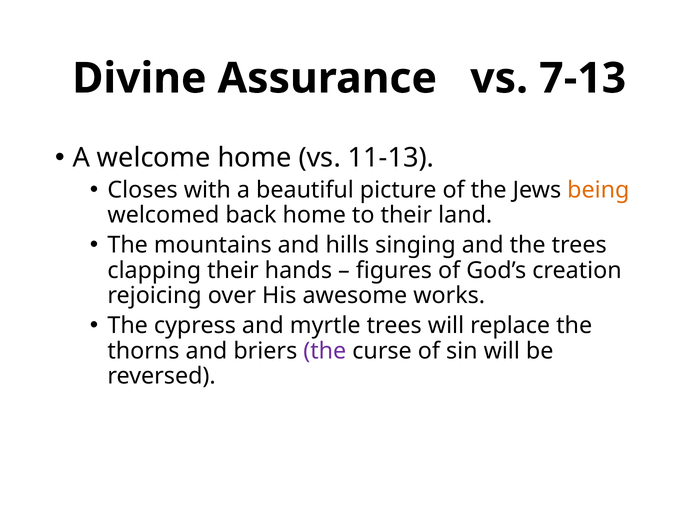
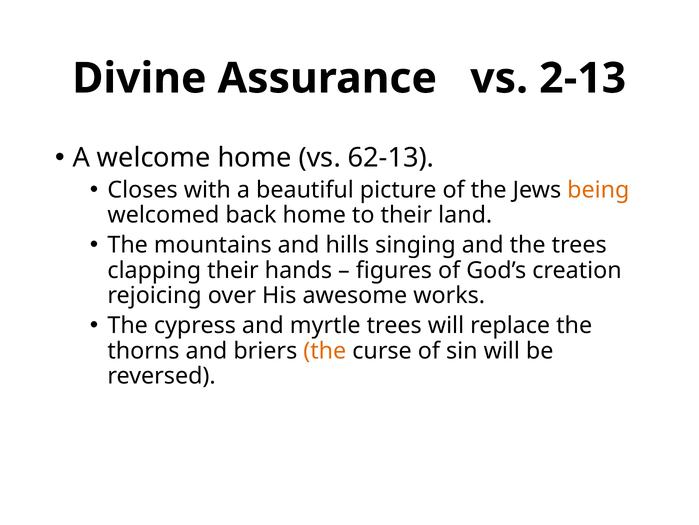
7-13: 7-13 -> 2-13
11-13: 11-13 -> 62-13
the at (325, 350) colour: purple -> orange
